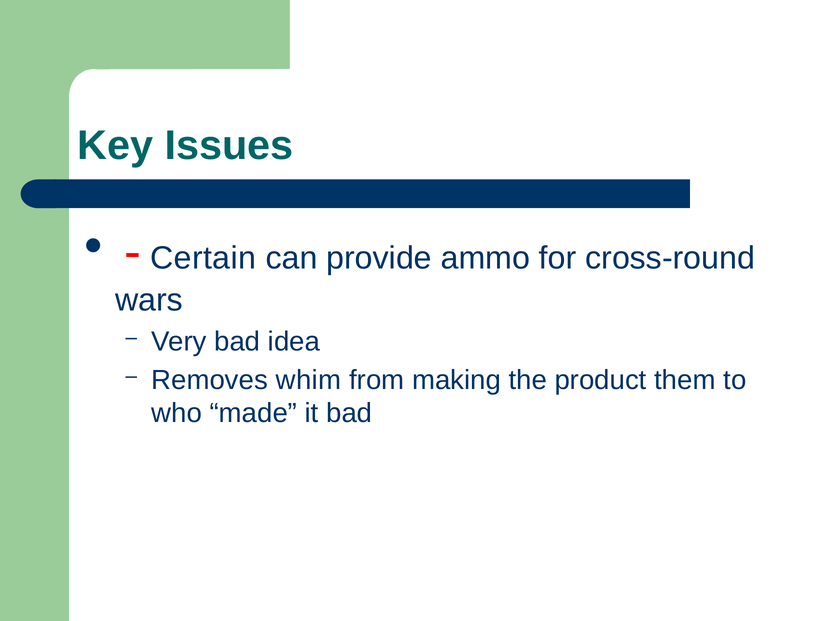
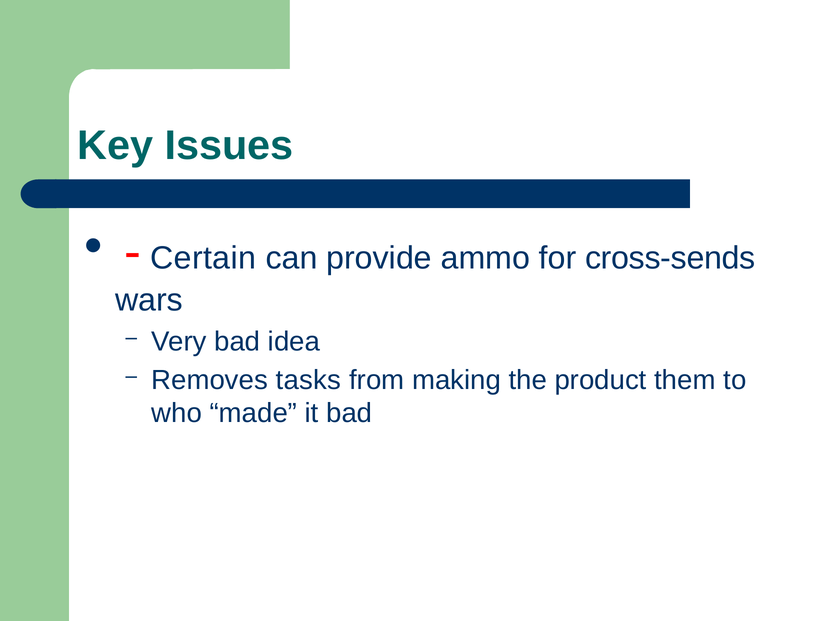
cross-round: cross-round -> cross-sends
whim: whim -> tasks
